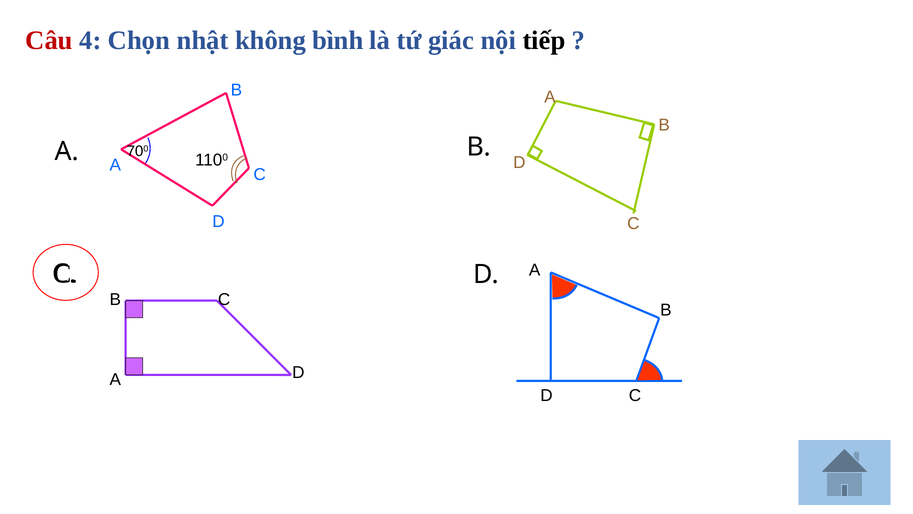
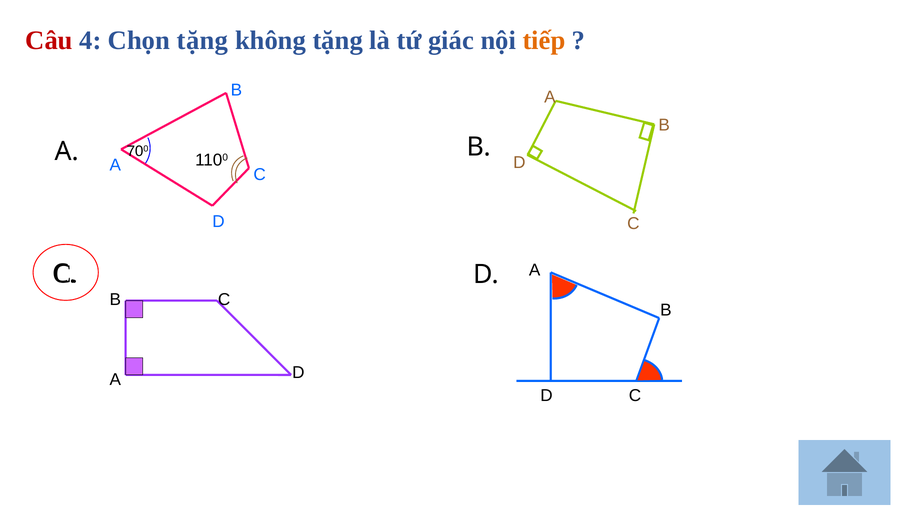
Chọn nhật: nhật -> tặng
không bình: bình -> tặng
tiếp colour: black -> orange
